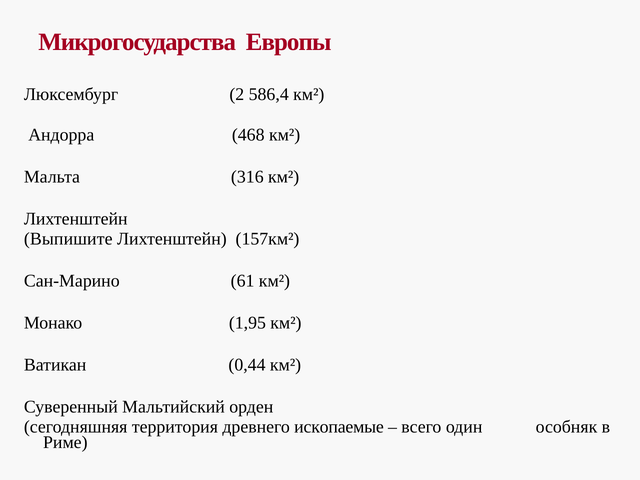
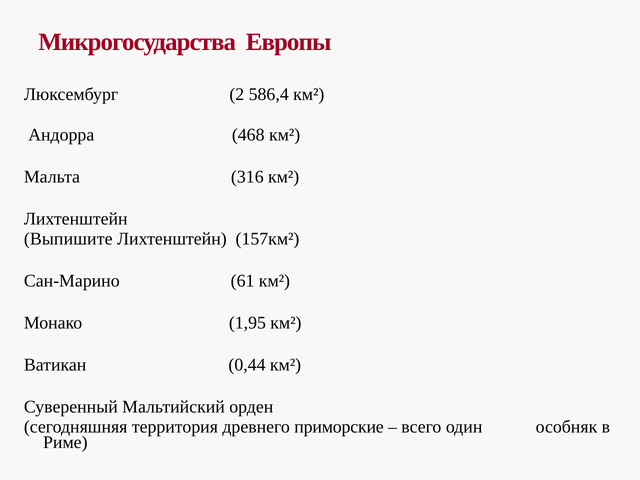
ископаемые: ископаемые -> приморские
